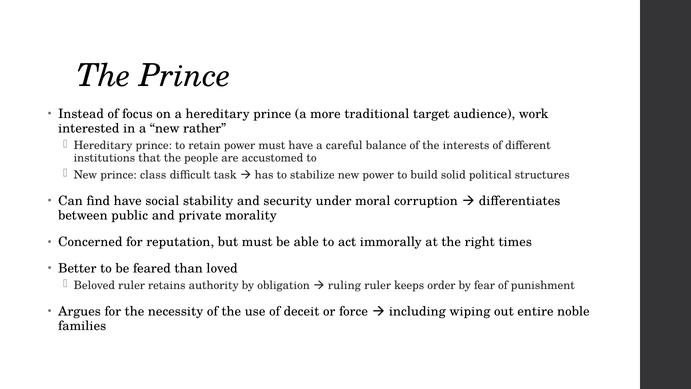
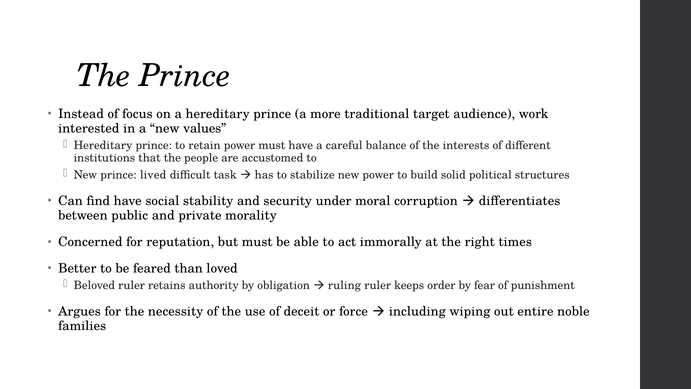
rather: rather -> values
class: class -> lived
